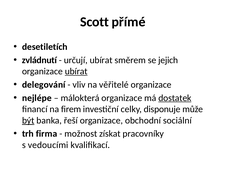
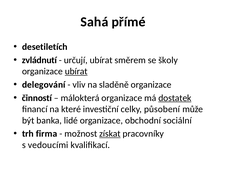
Scott: Scott -> Sahá
jejich: jejich -> školy
věřitelé: věřitelé -> sladěně
nejlépe: nejlépe -> činností
firem: firem -> které
disponuje: disponuje -> působení
být underline: present -> none
řeší: řeší -> lidé
získat underline: none -> present
